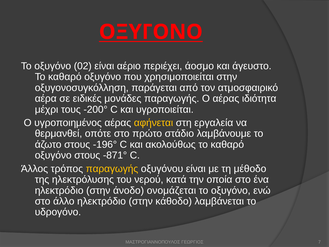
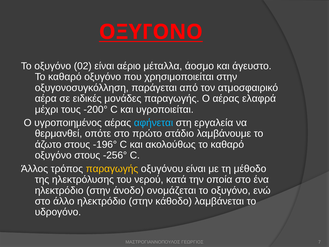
περιέχει: περιέχει -> μέταλλα
ιδιότητα: ιδιότητα -> ελαφρά
αφήνεται colour: yellow -> light blue
-871°: -871° -> -256°
